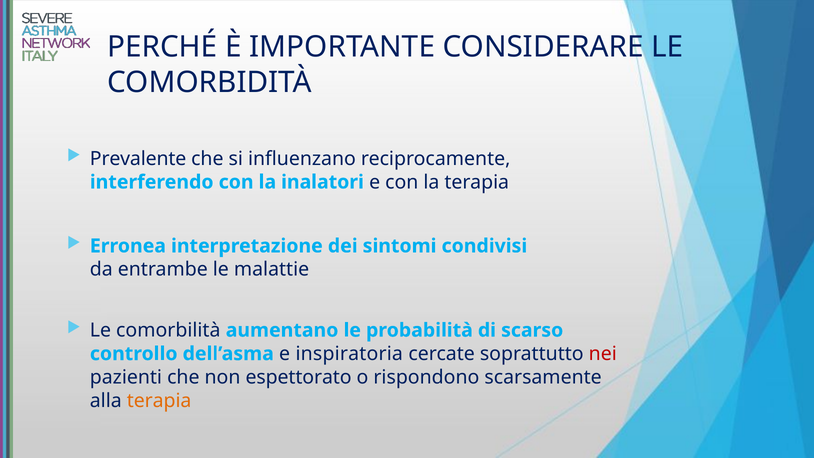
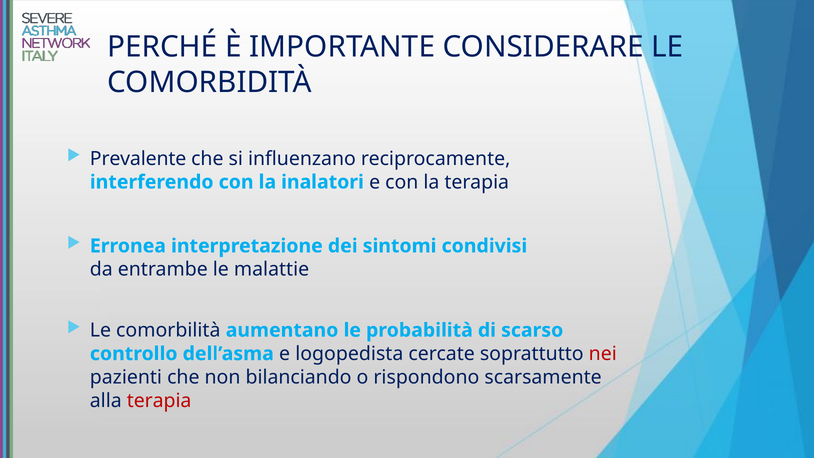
inspiratoria: inspiratoria -> logopedista
espettorato: espettorato -> bilanciando
terapia at (159, 401) colour: orange -> red
